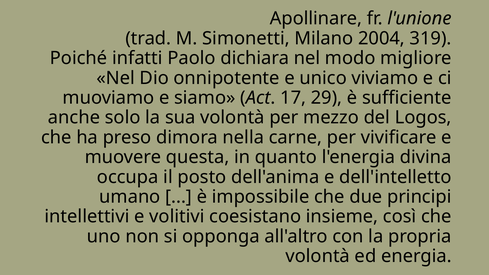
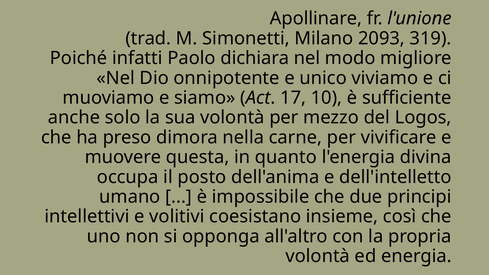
2004: 2004 -> 2093
29: 29 -> 10
